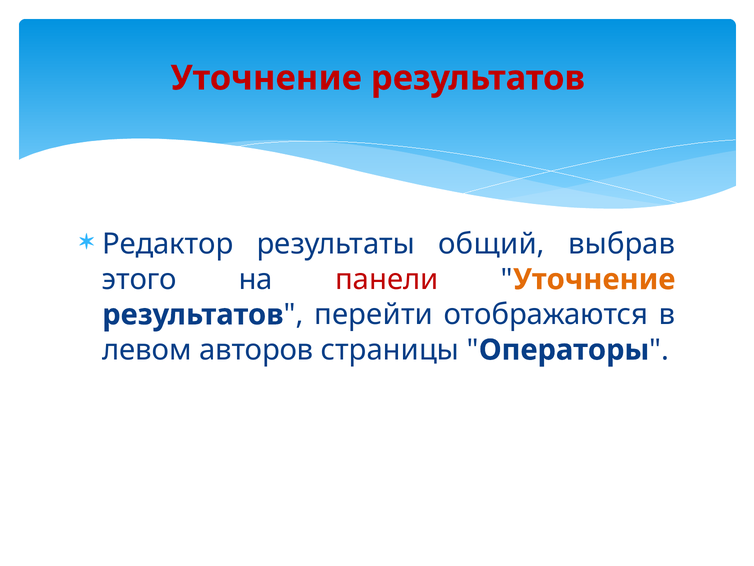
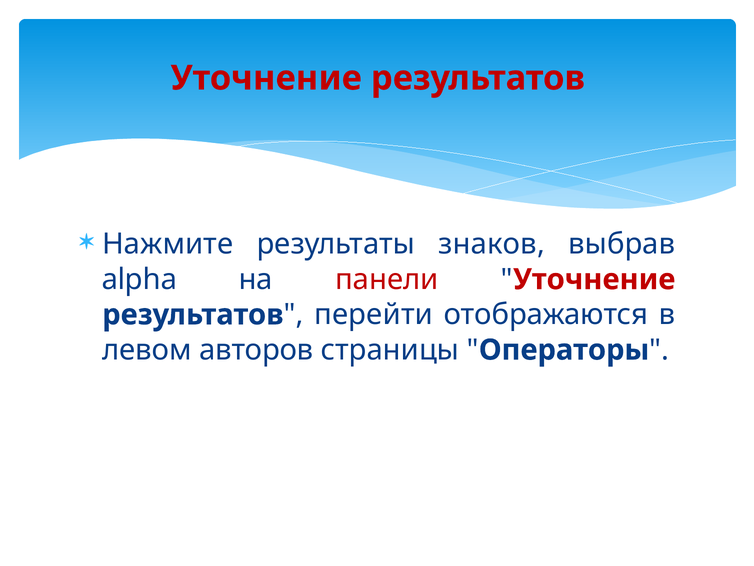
Редактор: Редактор -> Нажмите
общий: общий -> знаков
этого: этого -> alpha
Уточнение at (594, 279) colour: orange -> red
